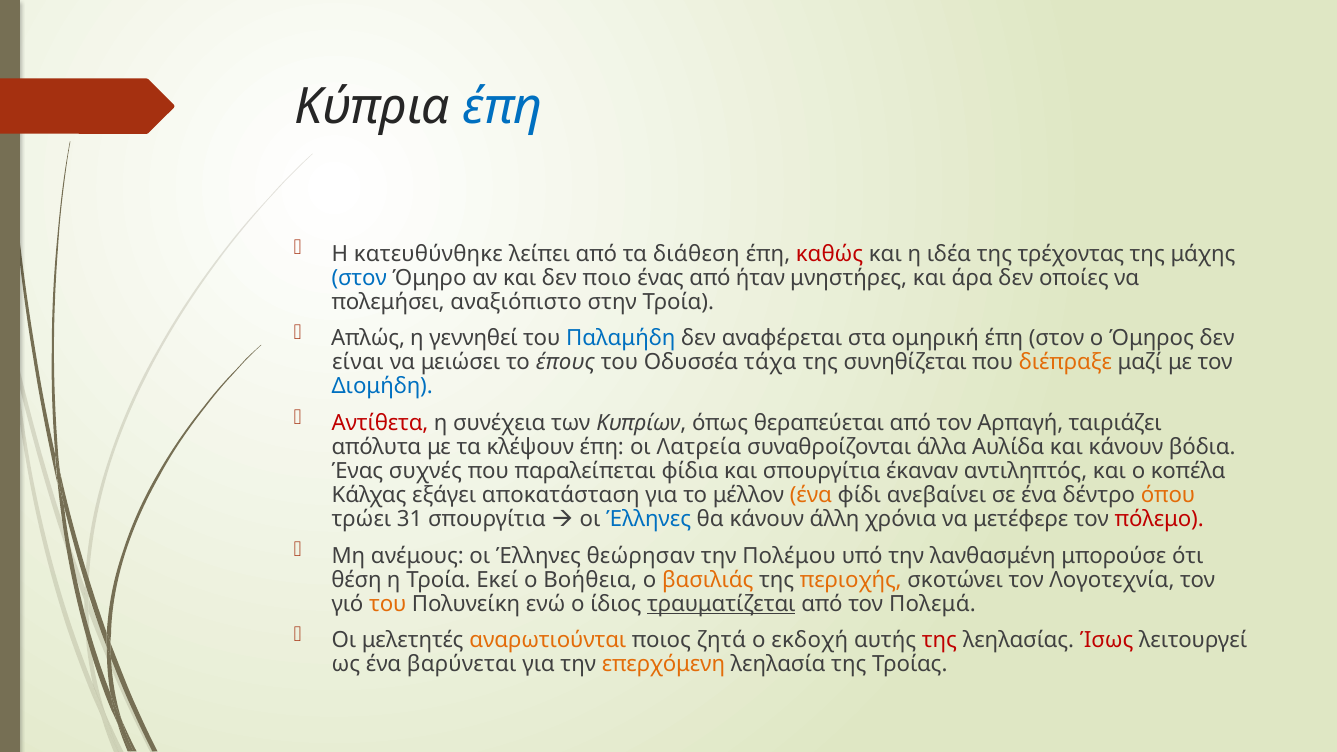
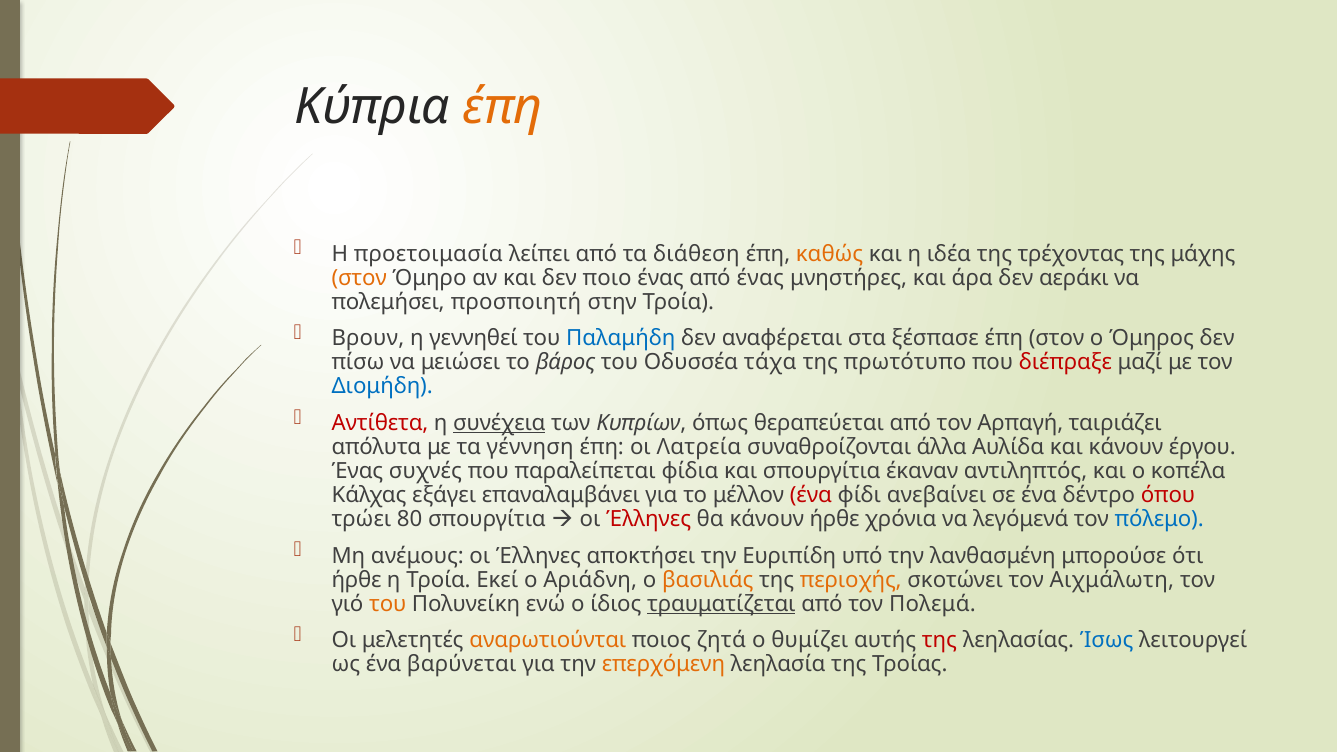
έπη at (503, 107) colour: blue -> orange
κατευθύνθηκε: κατευθύνθηκε -> προετοιμασία
καθώς colour: red -> orange
στον at (359, 278) colour: blue -> orange
από ήταν: ήταν -> ένας
οποίες: οποίες -> αεράκι
αναξιόπιστο: αναξιόπιστο -> προσποιητή
Απλώς: Απλώς -> Βρουν
ομηρική: ομηρική -> ξέσπασε
είναι: είναι -> πίσω
έπους: έπους -> βάρος
συνηθίζεται: συνηθίζεται -> πρωτότυπο
διέπραξε colour: orange -> red
συνέχεια underline: none -> present
κλέψουν: κλέψουν -> γέννηση
βόδια: βόδια -> έργου
αποκατάσταση: αποκατάσταση -> επαναλαμβάνει
ένα at (811, 495) colour: orange -> red
όπου colour: orange -> red
31: 31 -> 80
Έλληνες at (649, 519) colour: blue -> red
κάνουν άλλη: άλλη -> ήρθε
μετέφερε: μετέφερε -> λεγόμενά
πόλεμο colour: red -> blue
θεώρησαν: θεώρησαν -> αποκτήσει
Πολέμου: Πολέμου -> Ευριπίδη
θέση at (357, 580): θέση -> ήρθε
Βοήθεια: Βοήθεια -> Αριάδνη
Λογοτεχνία: Λογοτεχνία -> Αιχμάλωτη
εκδοχή: εκδοχή -> θυμίζει
Ίσως colour: red -> blue
